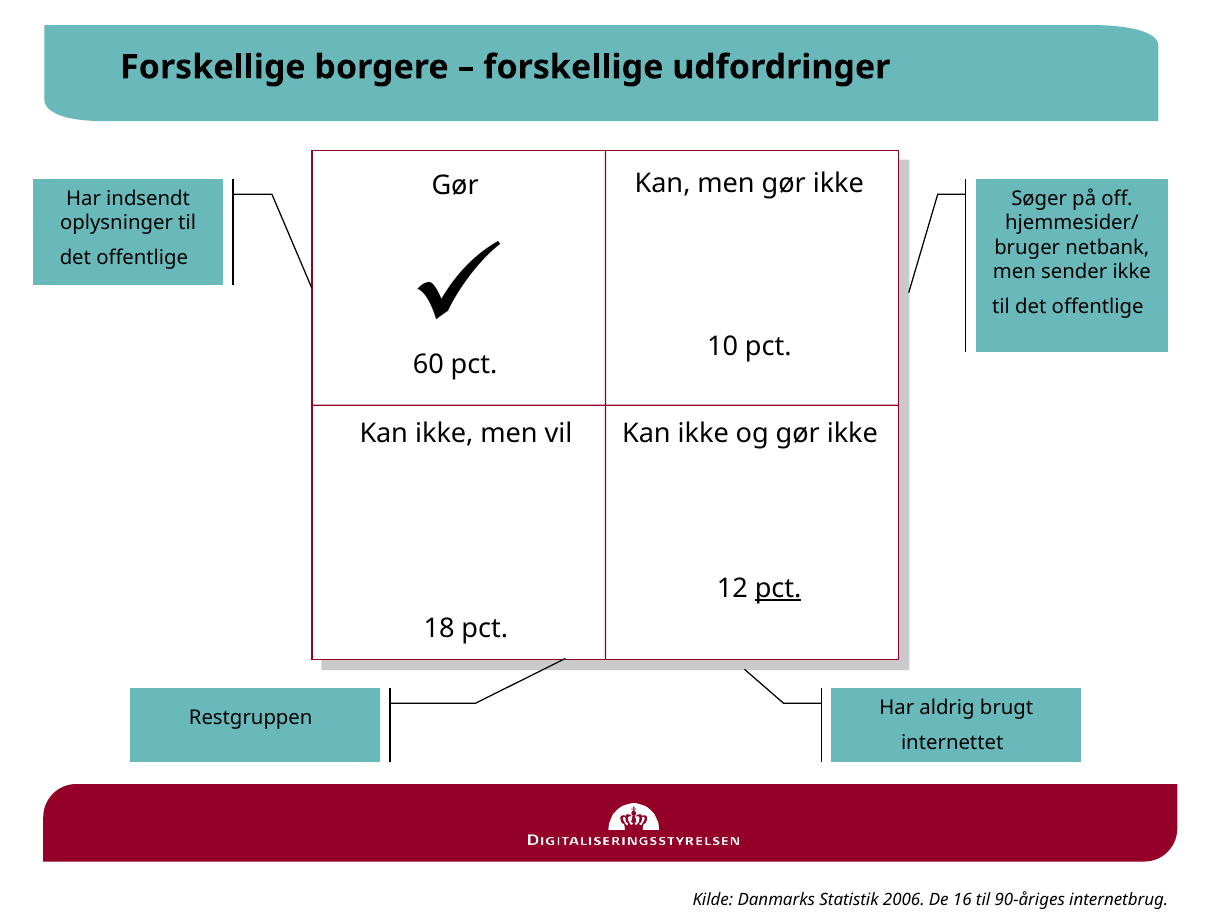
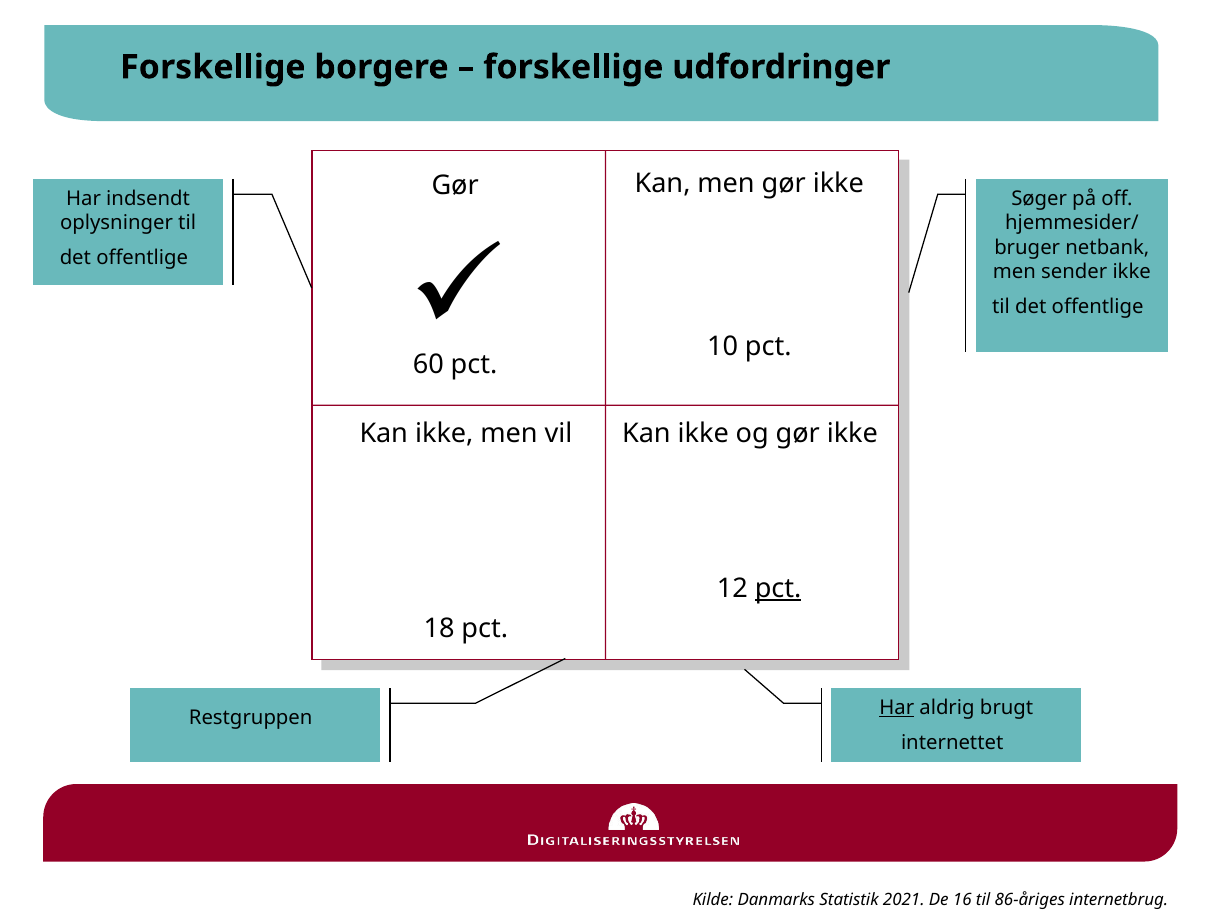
Har at (897, 708) underline: none -> present
2006: 2006 -> 2021
90-åriges: 90-åriges -> 86-åriges
